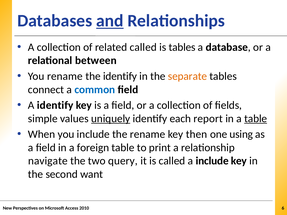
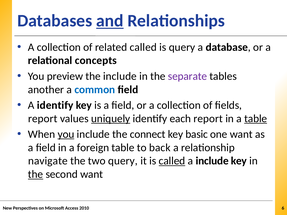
is tables: tables -> query
between: between -> concepts
You rename: rename -> preview
the identify: identify -> include
separate colour: orange -> purple
connect: connect -> another
simple at (43, 119): simple -> report
you at (66, 134) underline: none -> present
the rename: rename -> connect
then: then -> basic
one using: using -> want
print: print -> back
called at (172, 161) underline: none -> present
the at (36, 175) underline: none -> present
